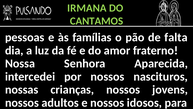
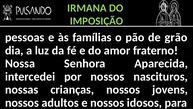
CANTAMOS: CANTAMOS -> IMPOSIÇÃO
falta: falta -> grão
